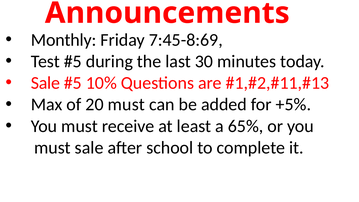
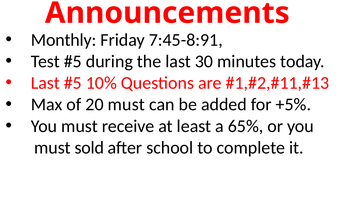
7:45-8:69: 7:45-8:69 -> 7:45-8:91
Sale at (45, 83): Sale -> Last
must sale: sale -> sold
